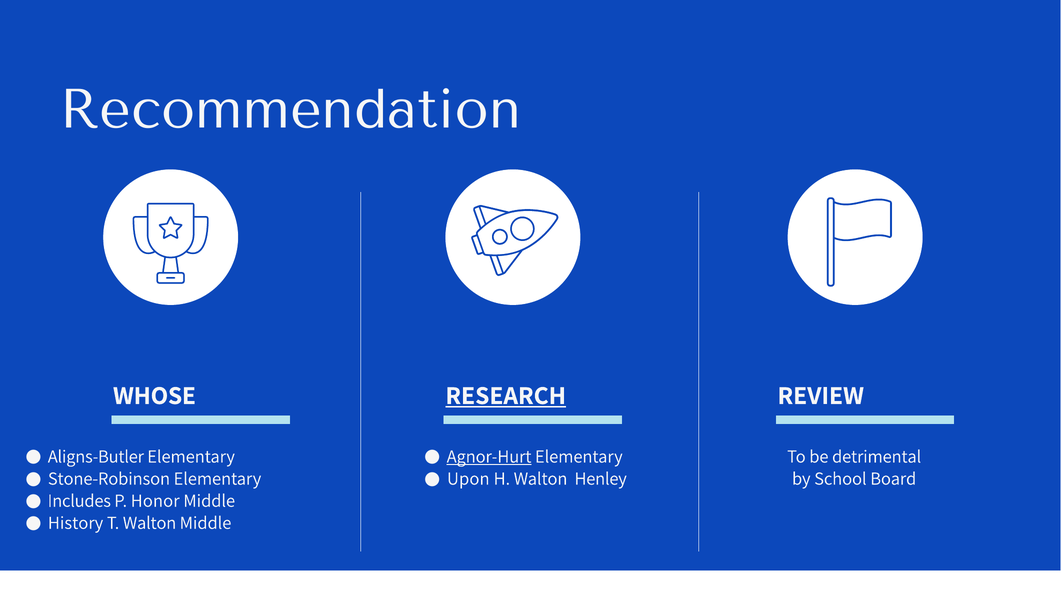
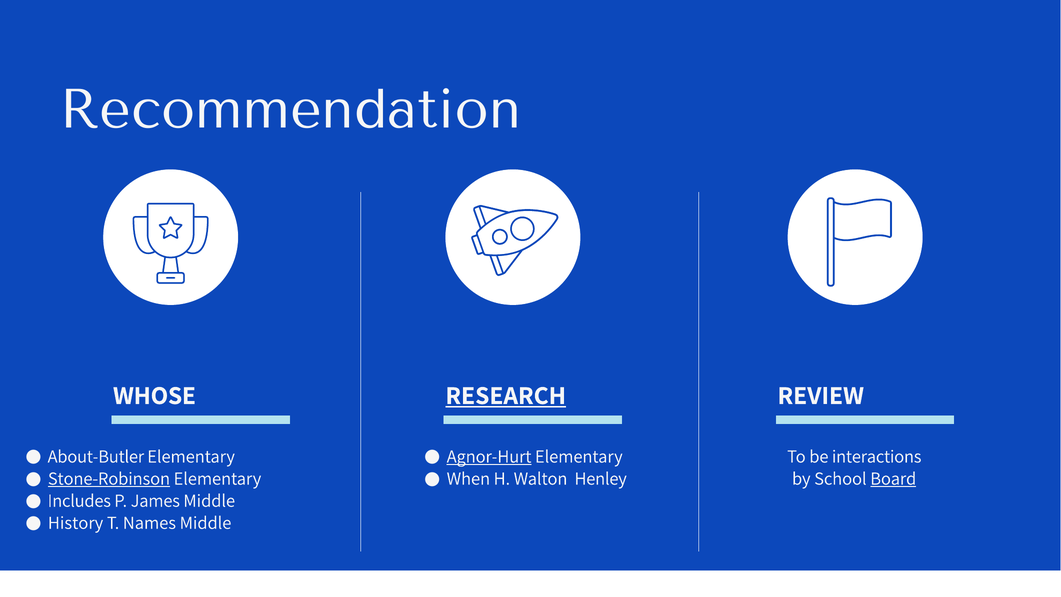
Aligns-Butler: Aligns-Butler -> About-Butler
detrimental: detrimental -> interactions
Stone-Robinson underline: none -> present
Upon: Upon -> When
Board underline: none -> present
Honor: Honor -> James
T Walton: Walton -> Names
